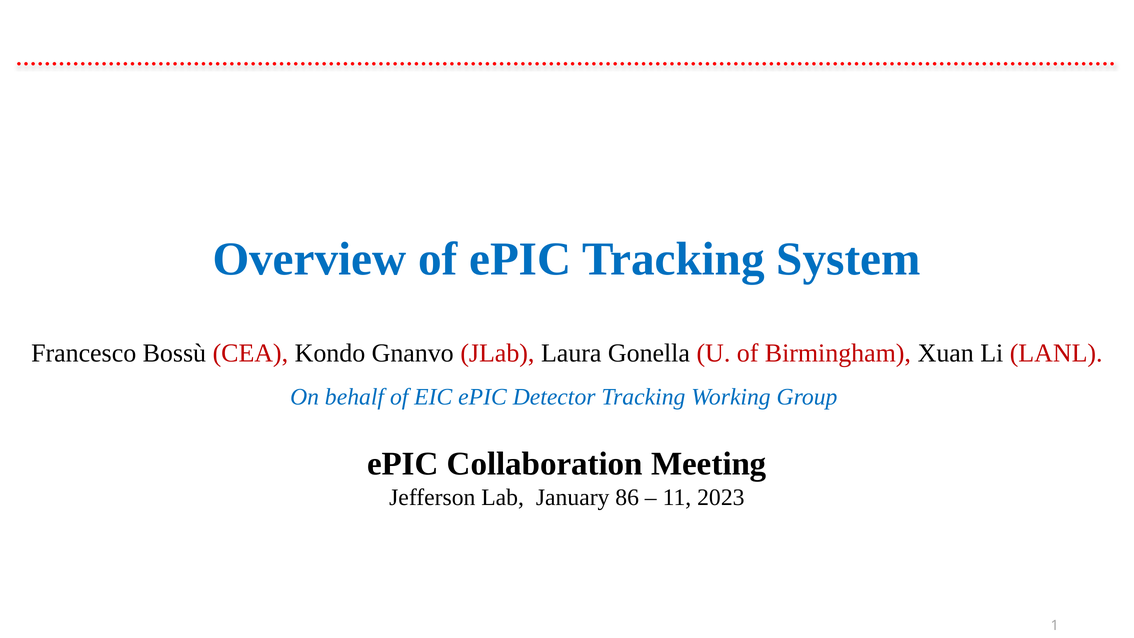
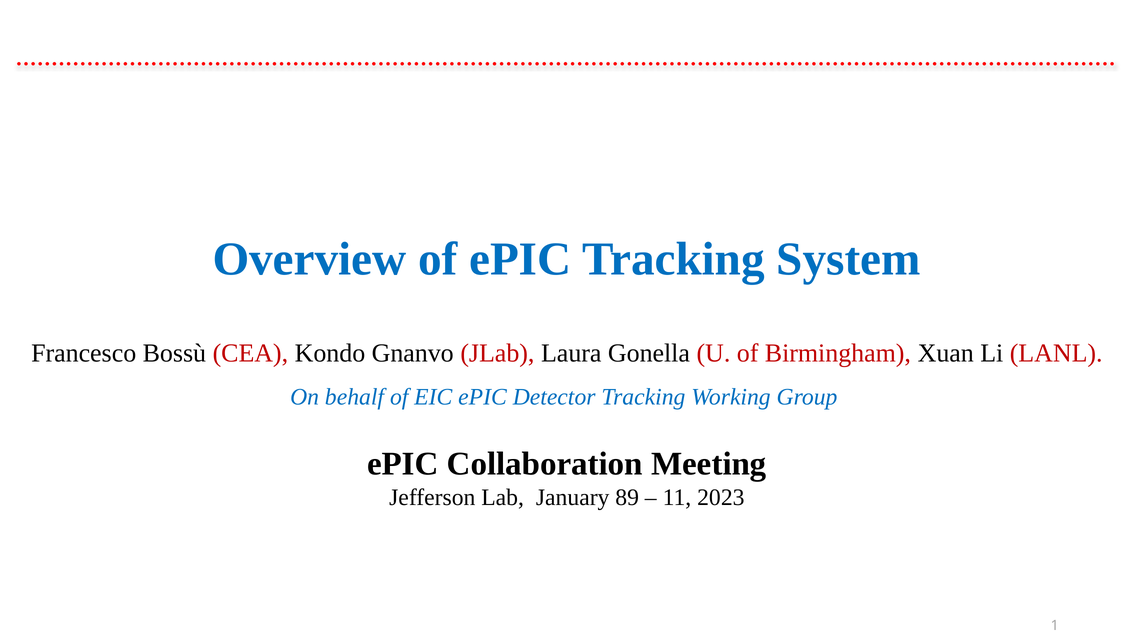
86: 86 -> 89
